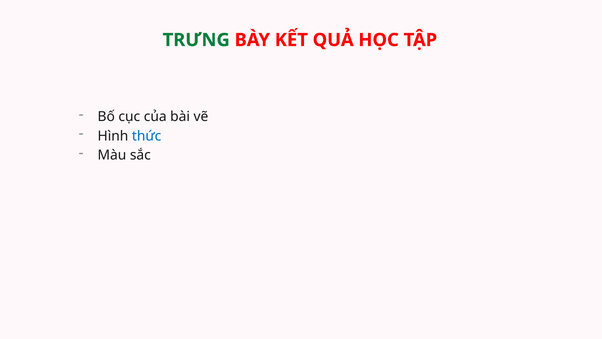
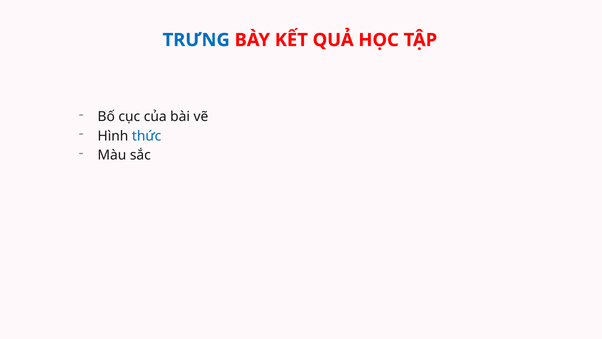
TRƯNG colour: green -> blue
